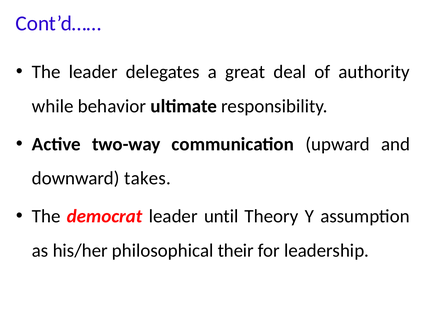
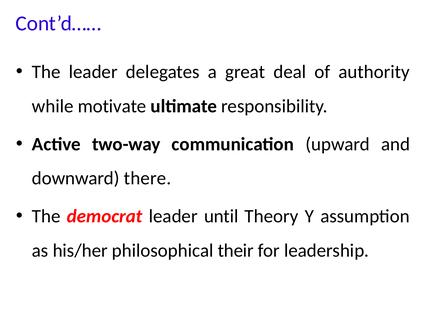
behavior: behavior -> motivate
takes: takes -> there
